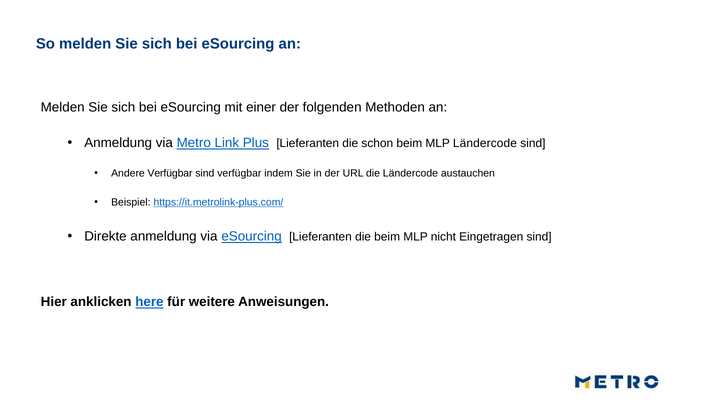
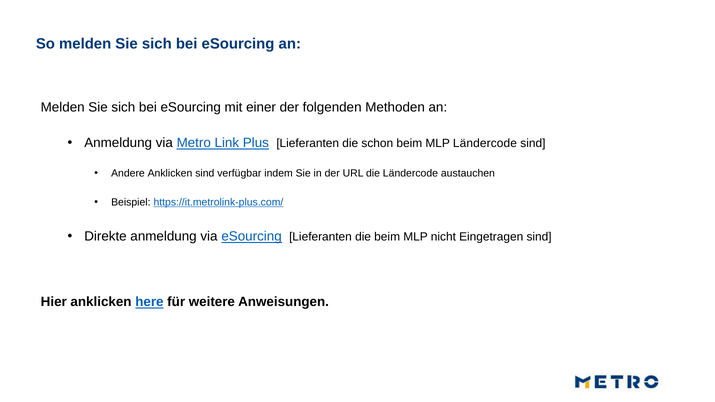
Andere Verfügbar: Verfügbar -> Anklicken
